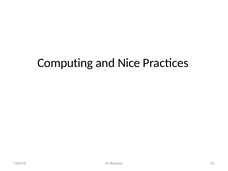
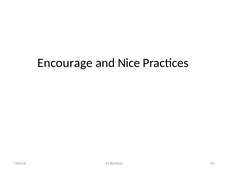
Computing: Computing -> Encourage
